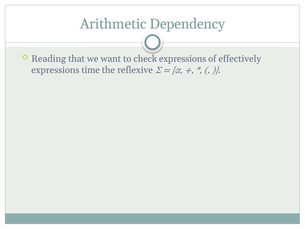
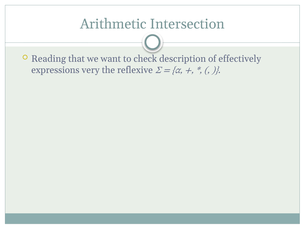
Dependency: Dependency -> Intersection
check expressions: expressions -> description
time: time -> very
